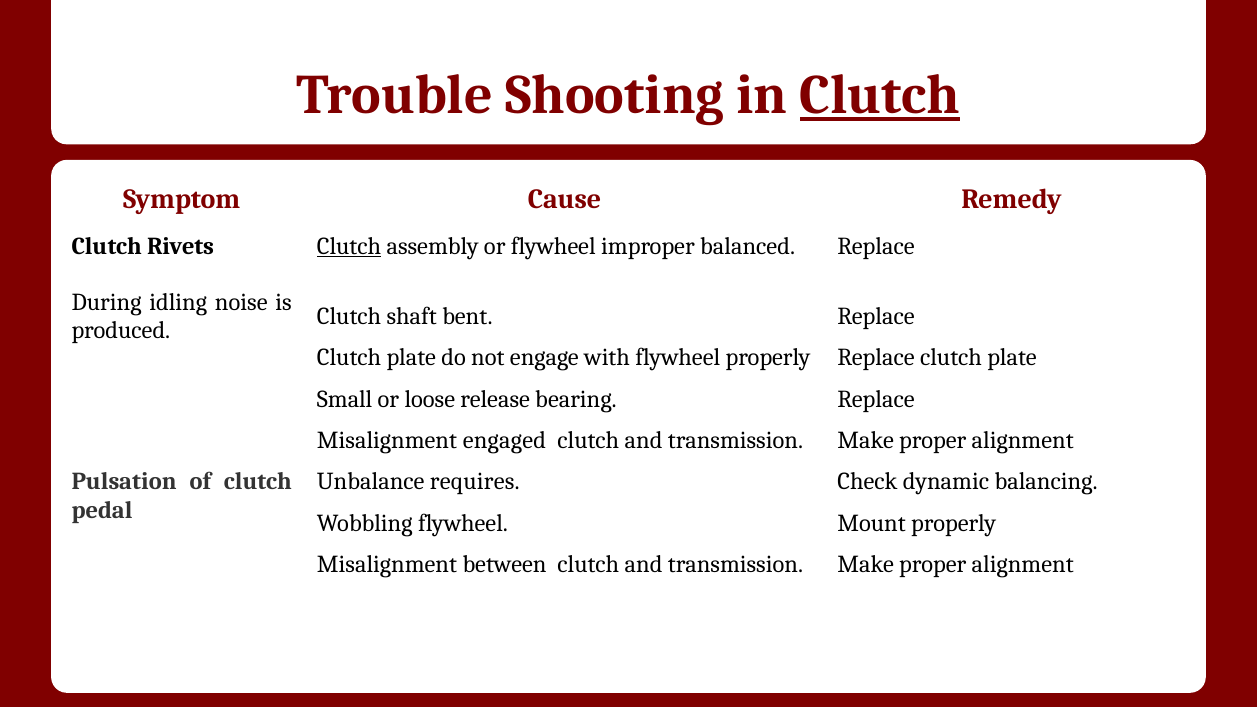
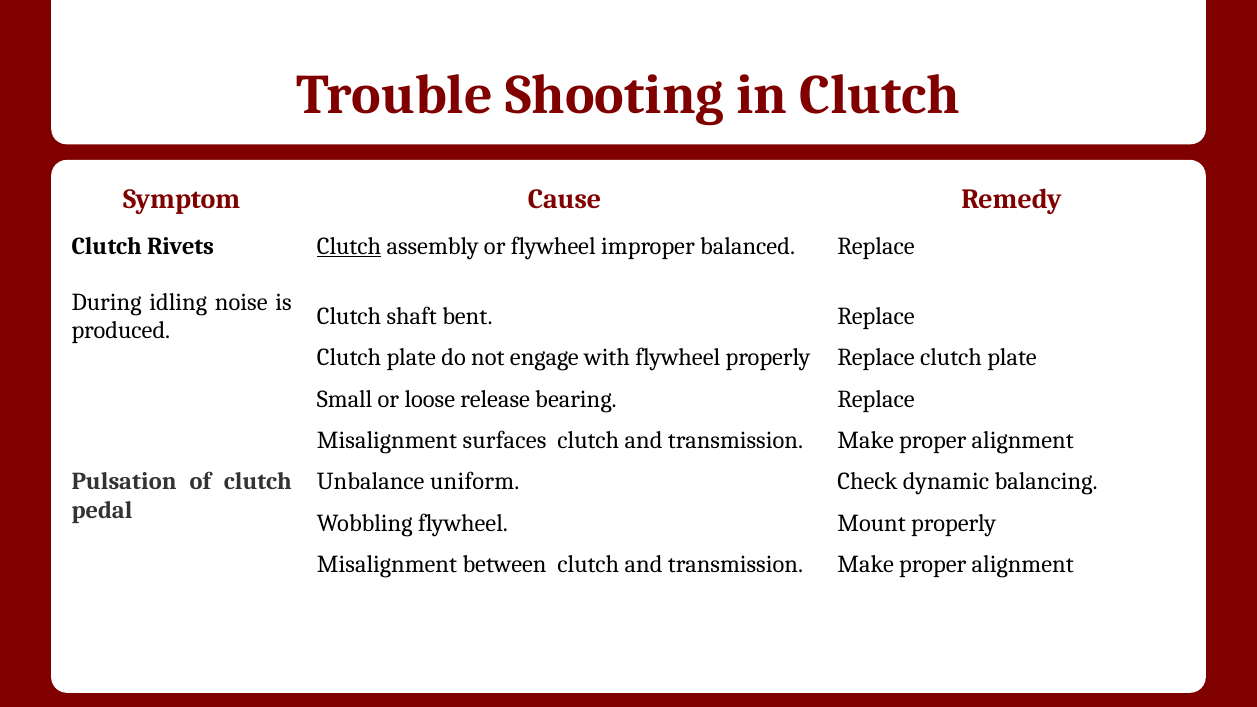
Clutch at (880, 95) underline: present -> none
engaged: engaged -> surfaces
requires: requires -> uniform
